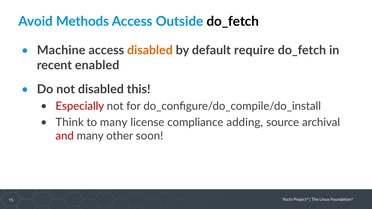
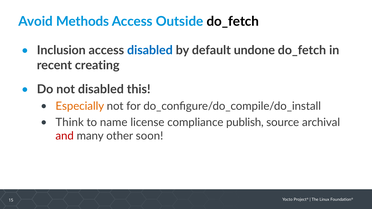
Machine: Machine -> Inclusion
disabled at (150, 50) colour: orange -> blue
require: require -> undone
enabled: enabled -> creating
Especially colour: red -> orange
to many: many -> name
adding: adding -> publish
